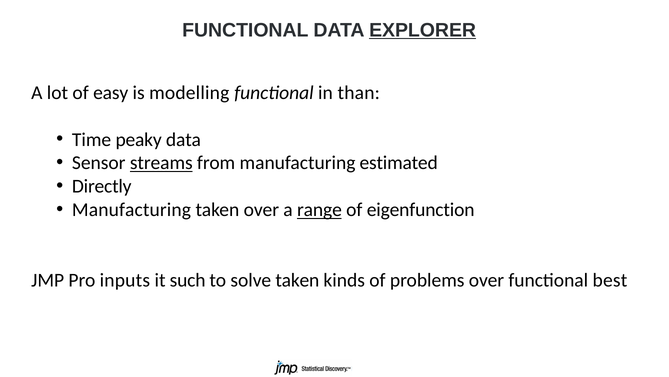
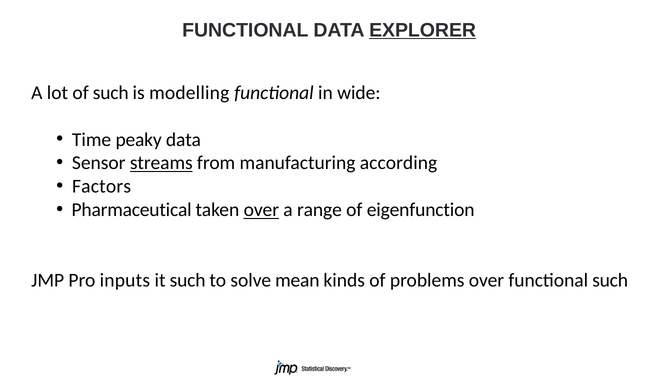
of easy: easy -> such
than: than -> wide
estimated: estimated -> according
Directly: Directly -> Factors
Manufacturing at (131, 210): Manufacturing -> Pharmaceutical
over at (261, 210) underline: none -> present
range underline: present -> none
solve taken: taken -> mean
functional best: best -> such
